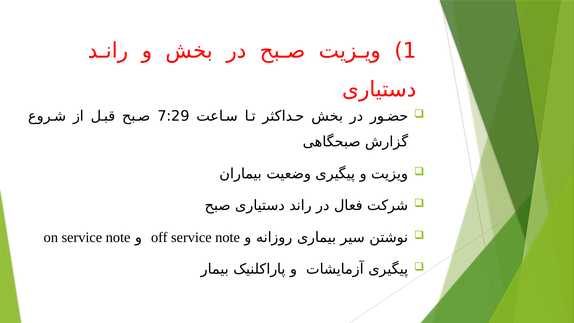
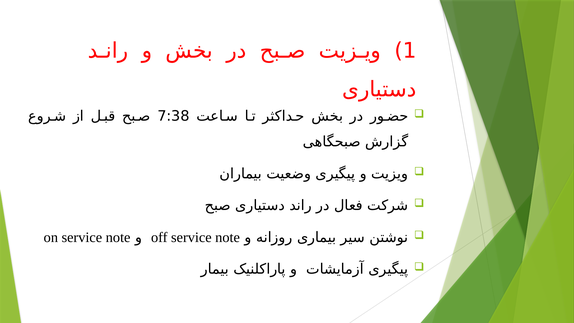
7:29: 7:29 -> 7:38
